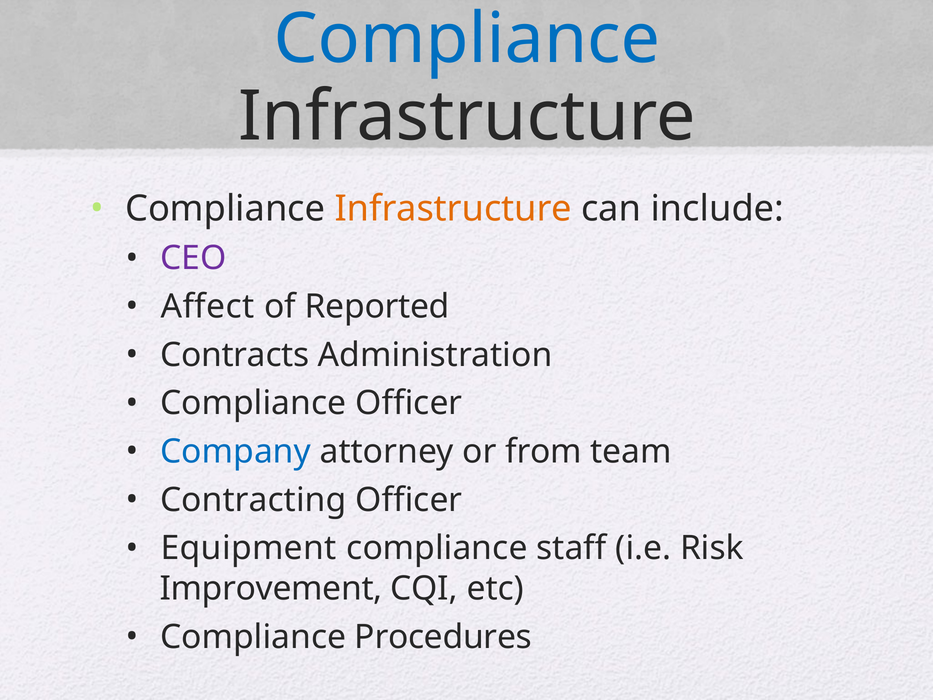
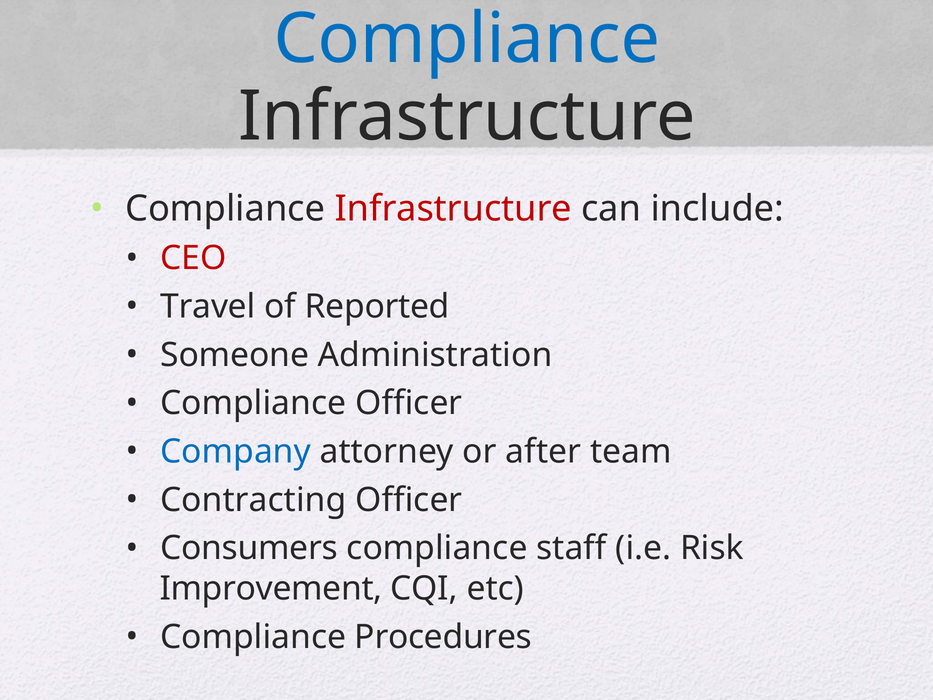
Infrastructure at (453, 209) colour: orange -> red
CEO colour: purple -> red
Affect: Affect -> Travel
Contracts: Contracts -> Someone
from: from -> after
Equipment: Equipment -> Consumers
